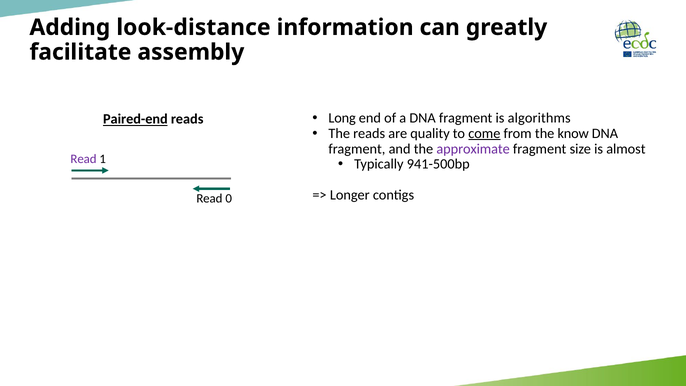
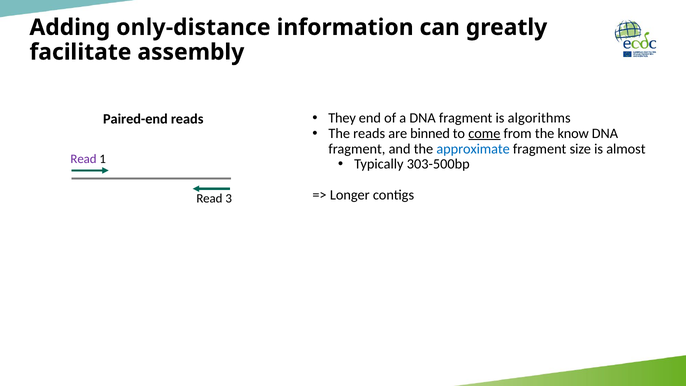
look-distance: look-distance -> only-distance
Paired-end underline: present -> none
Long: Long -> They
quality: quality -> binned
approximate colour: purple -> blue
941-500bp: 941-500bp -> 303-500bp
0: 0 -> 3
